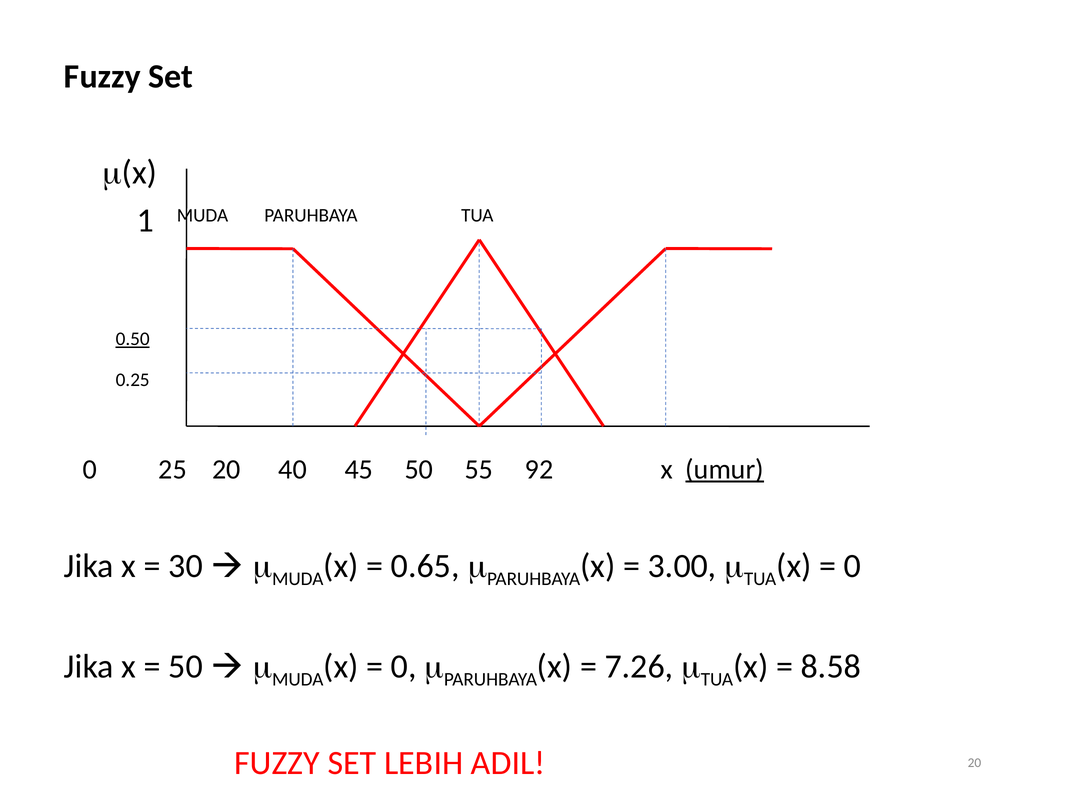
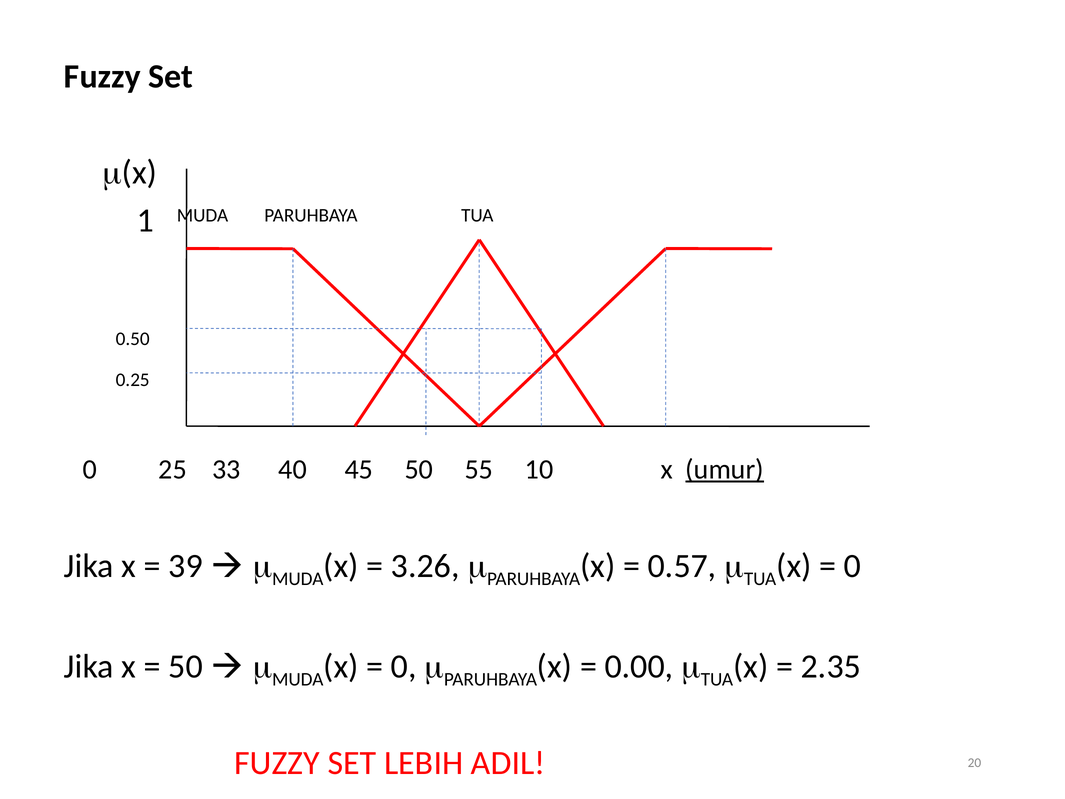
0.50 underline: present -> none
25 20: 20 -> 33
92: 92 -> 10
30: 30 -> 39
0.65: 0.65 -> 3.26
3.00: 3.00 -> 0.57
7.26: 7.26 -> 0.00
8.58: 8.58 -> 2.35
